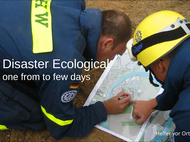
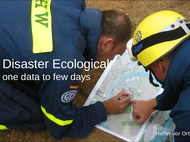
from: from -> data
